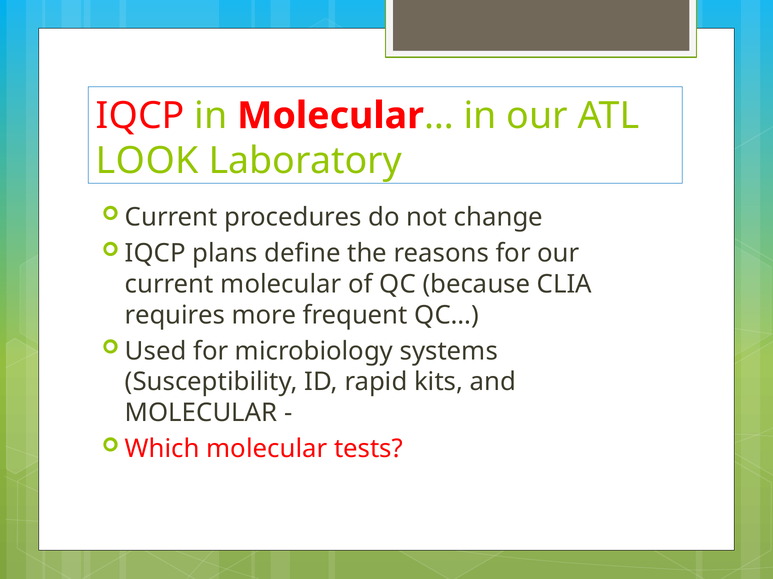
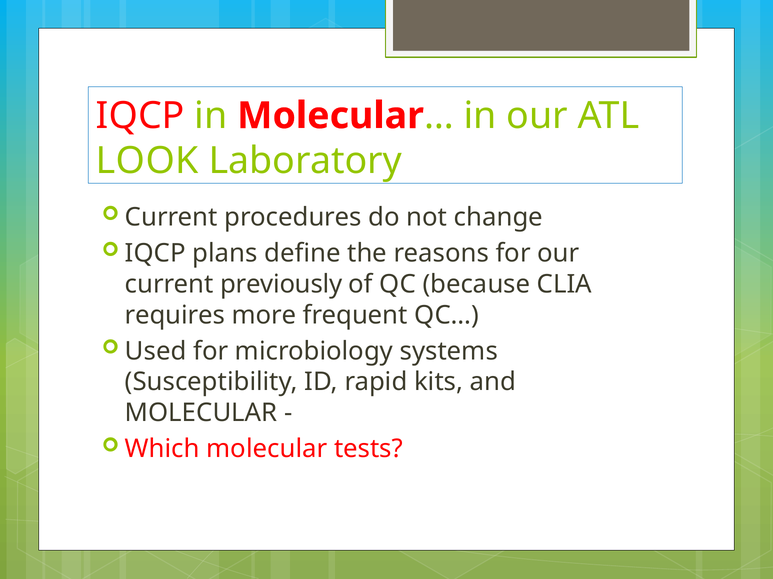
current molecular: molecular -> previously
